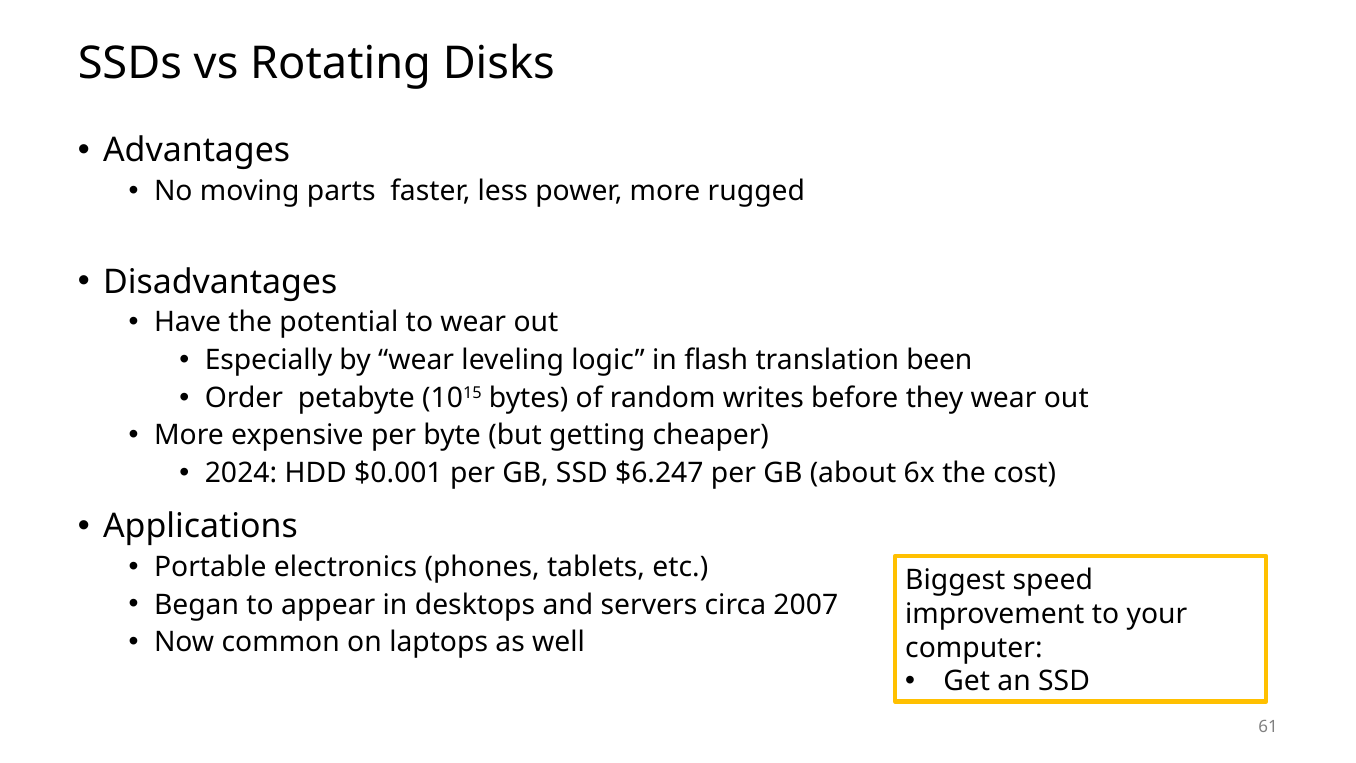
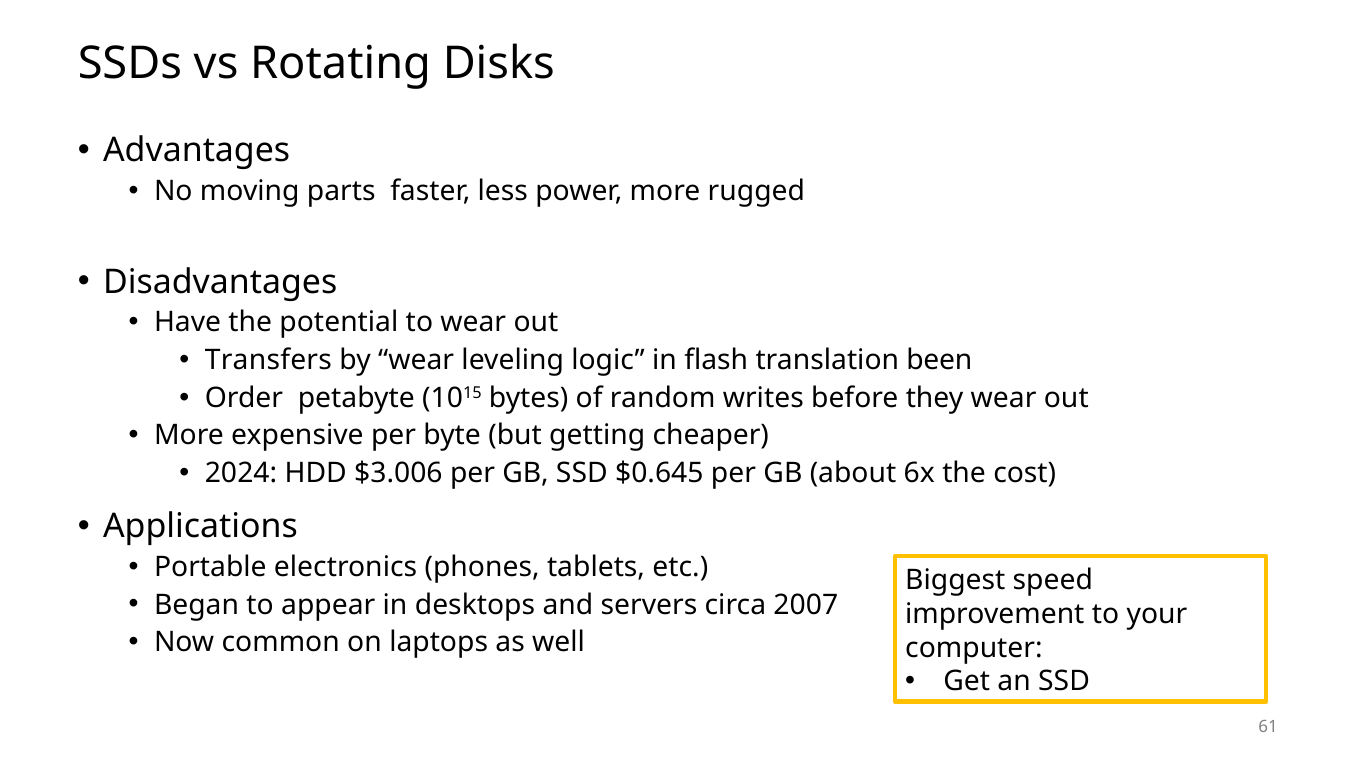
Especially: Especially -> Transfers
$0.001: $0.001 -> $3.006
$6.247: $6.247 -> $0.645
